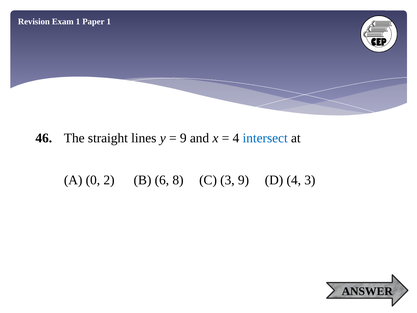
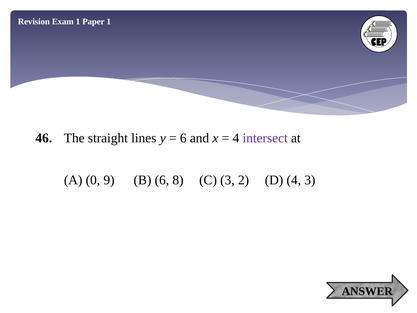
9 at (183, 138): 9 -> 6
intersect colour: blue -> purple
2: 2 -> 9
3 9: 9 -> 2
